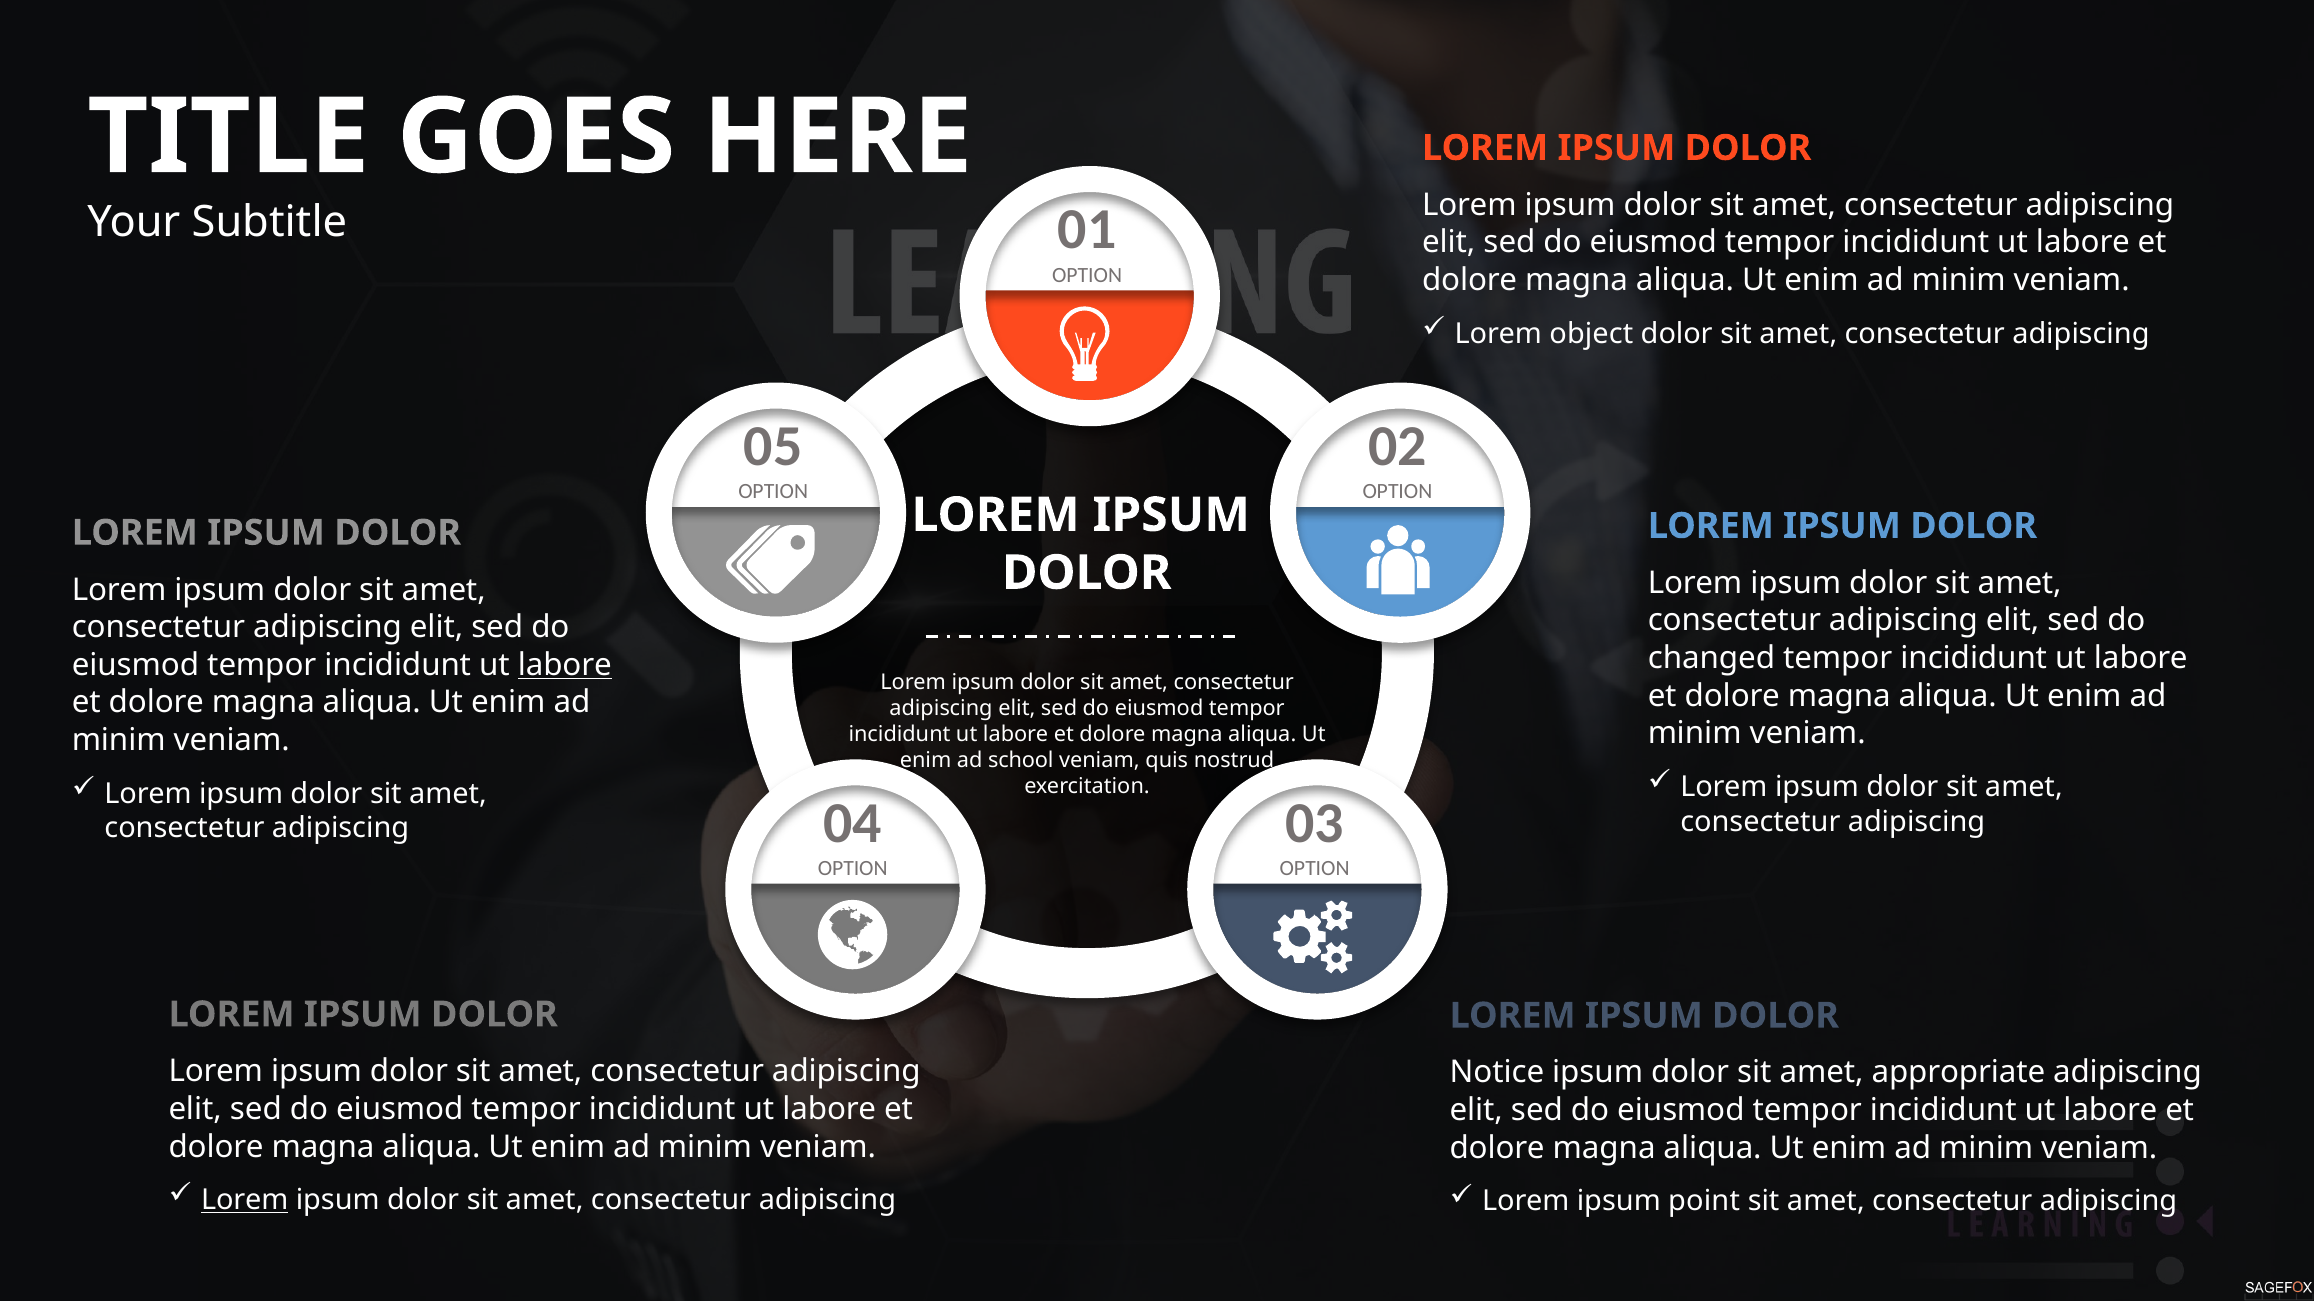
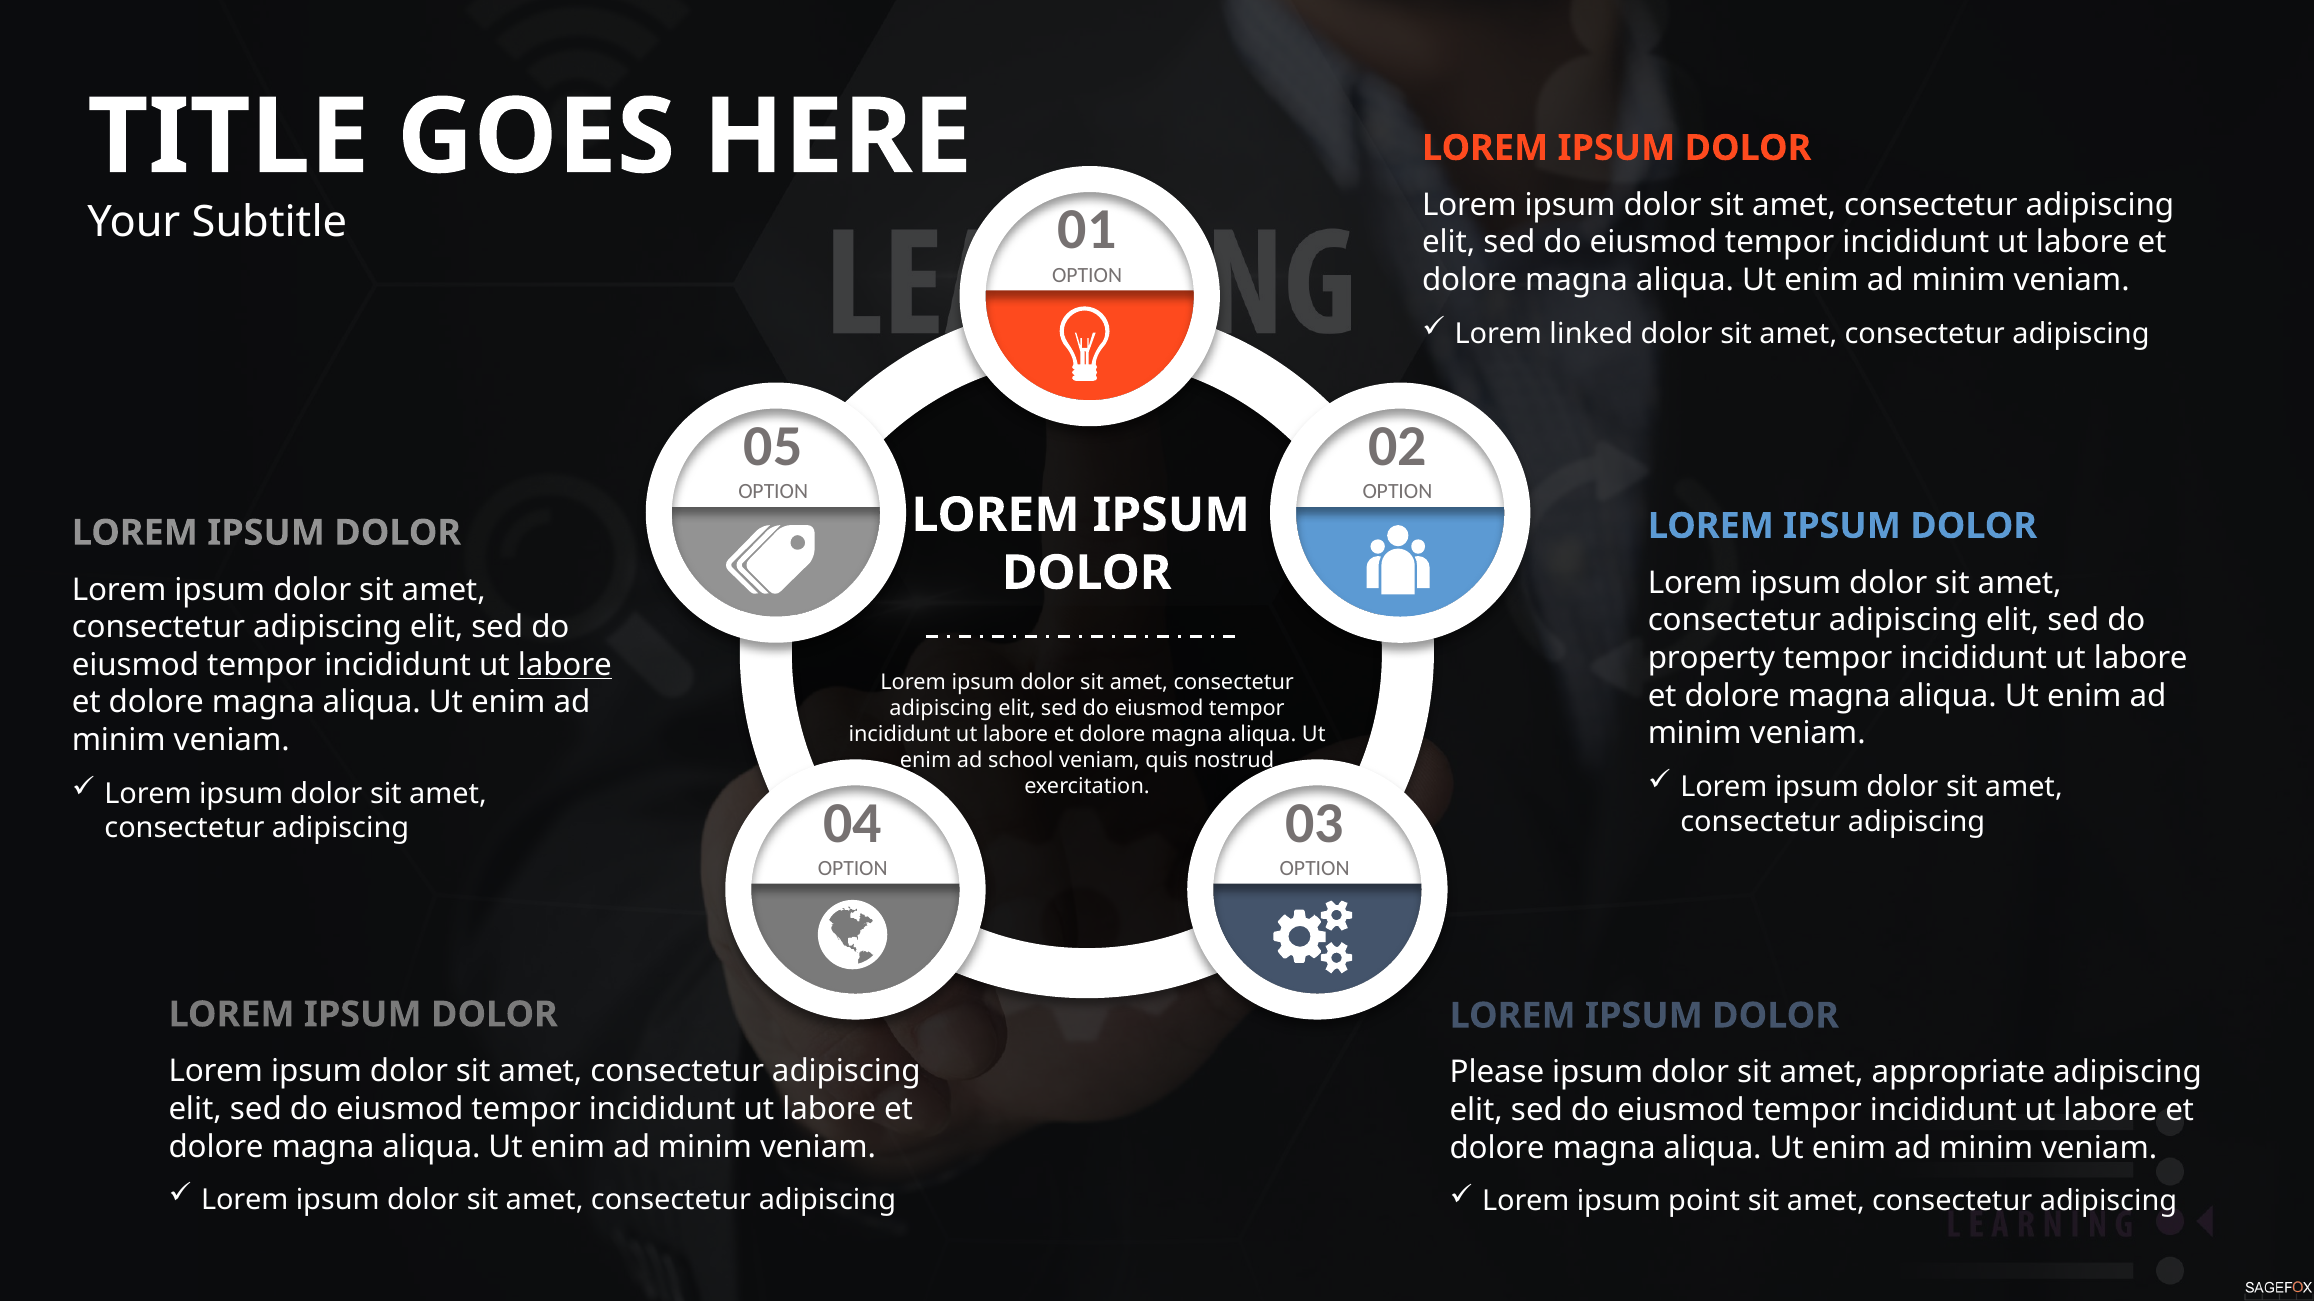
object: object -> linked
changed: changed -> property
Notice: Notice -> Please
Lorem at (245, 1201) underline: present -> none
